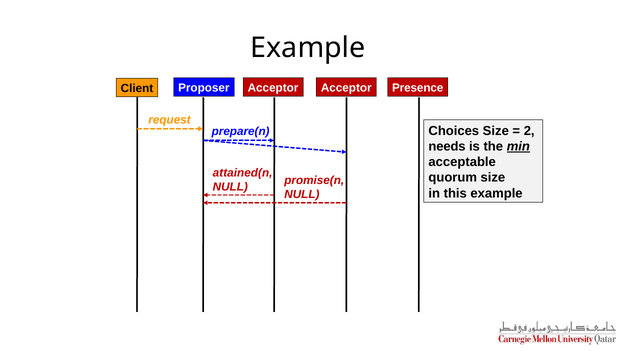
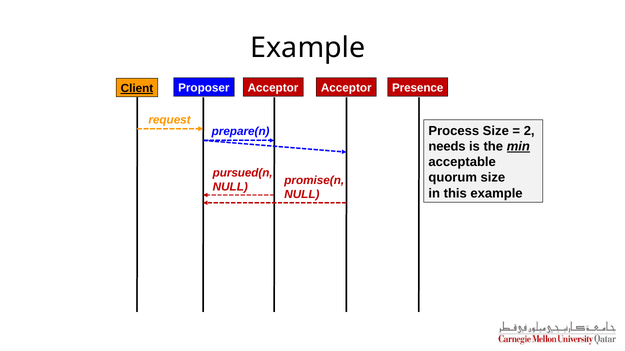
Client underline: none -> present
Choices: Choices -> Process
attained(n: attained(n -> pursued(n
